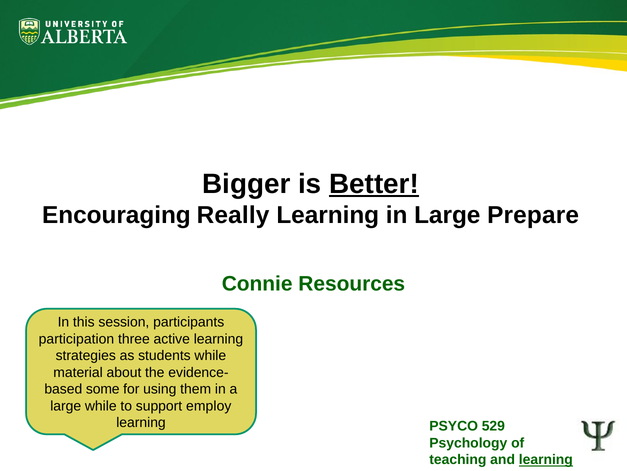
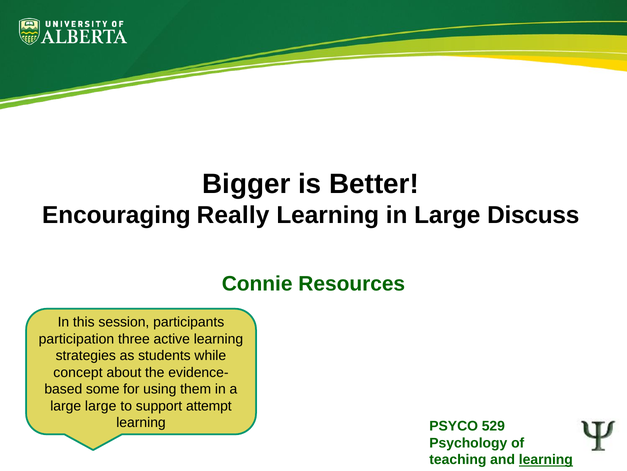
Better underline: present -> none
Prepare: Prepare -> Discuss
material: material -> concept
large while: while -> large
employ: employ -> attempt
